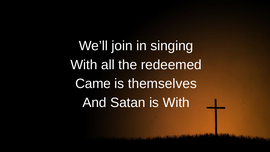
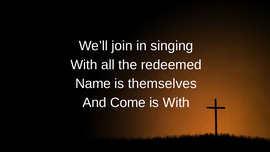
Came: Came -> Name
Satan: Satan -> Come
